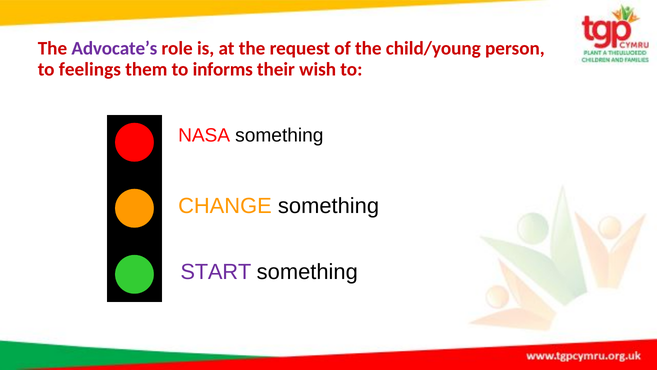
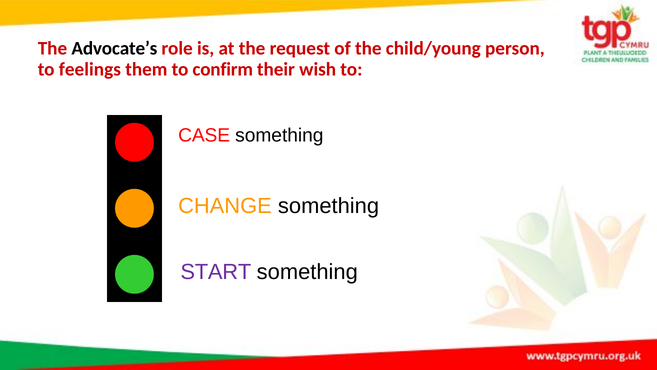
Advocate’s colour: purple -> black
informs: informs -> confirm
NASA: NASA -> CASE
